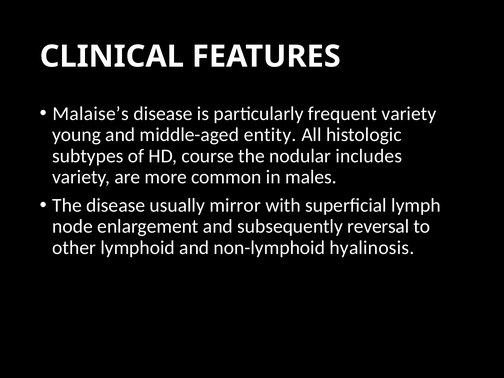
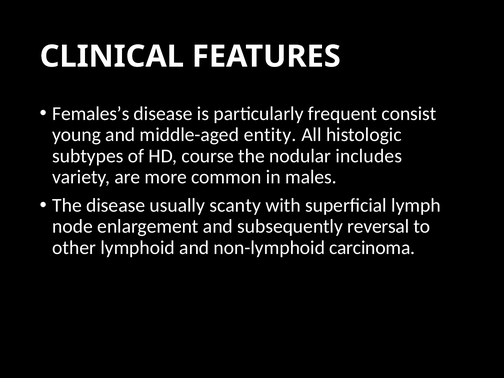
Malaise’s: Malaise’s -> Females’s
frequent variety: variety -> consist
mirror: mirror -> scanty
hyalinosis: hyalinosis -> carcinoma
